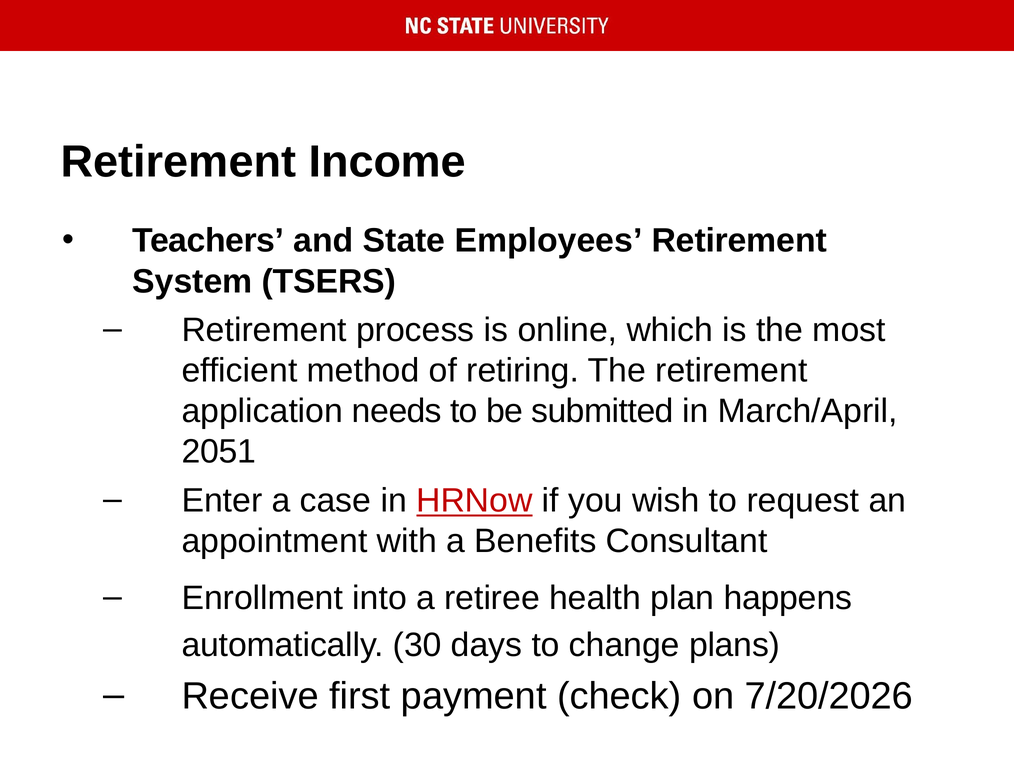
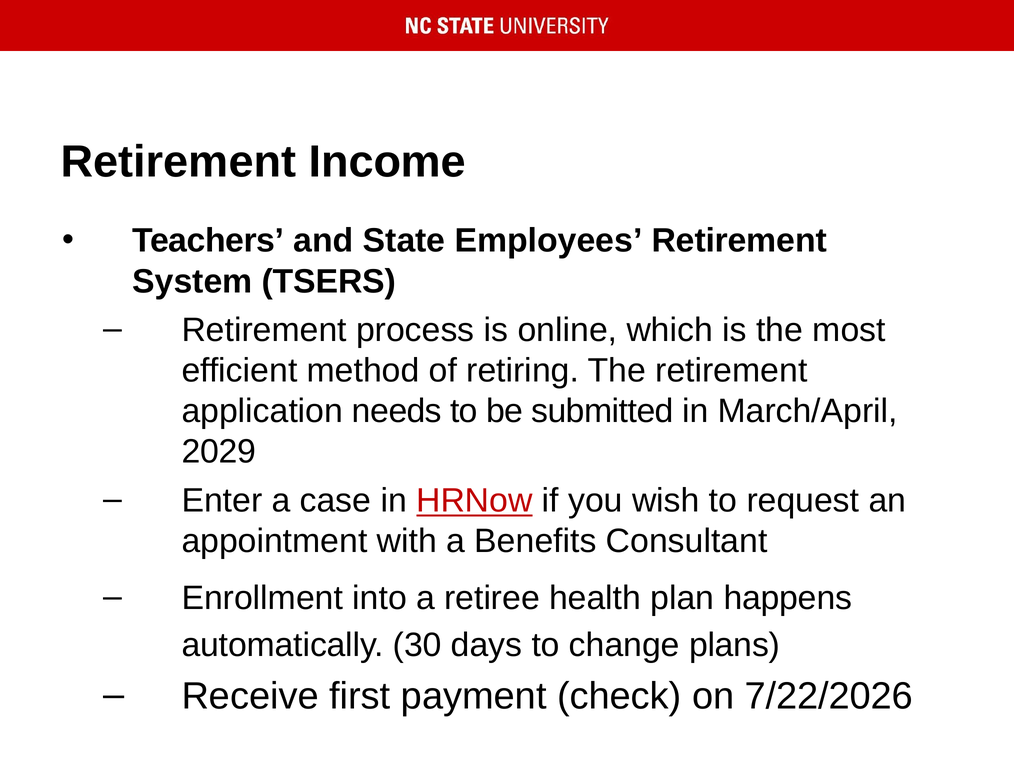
2051: 2051 -> 2029
7/20/2026: 7/20/2026 -> 7/22/2026
